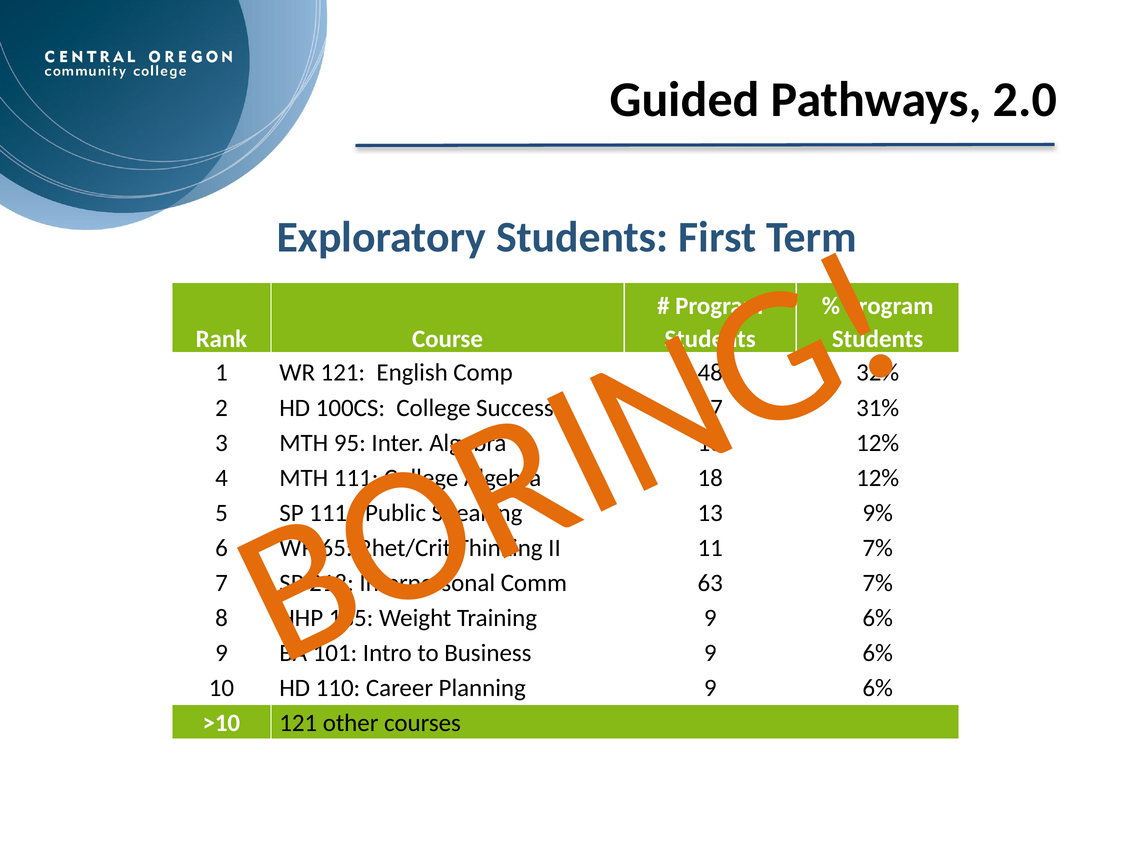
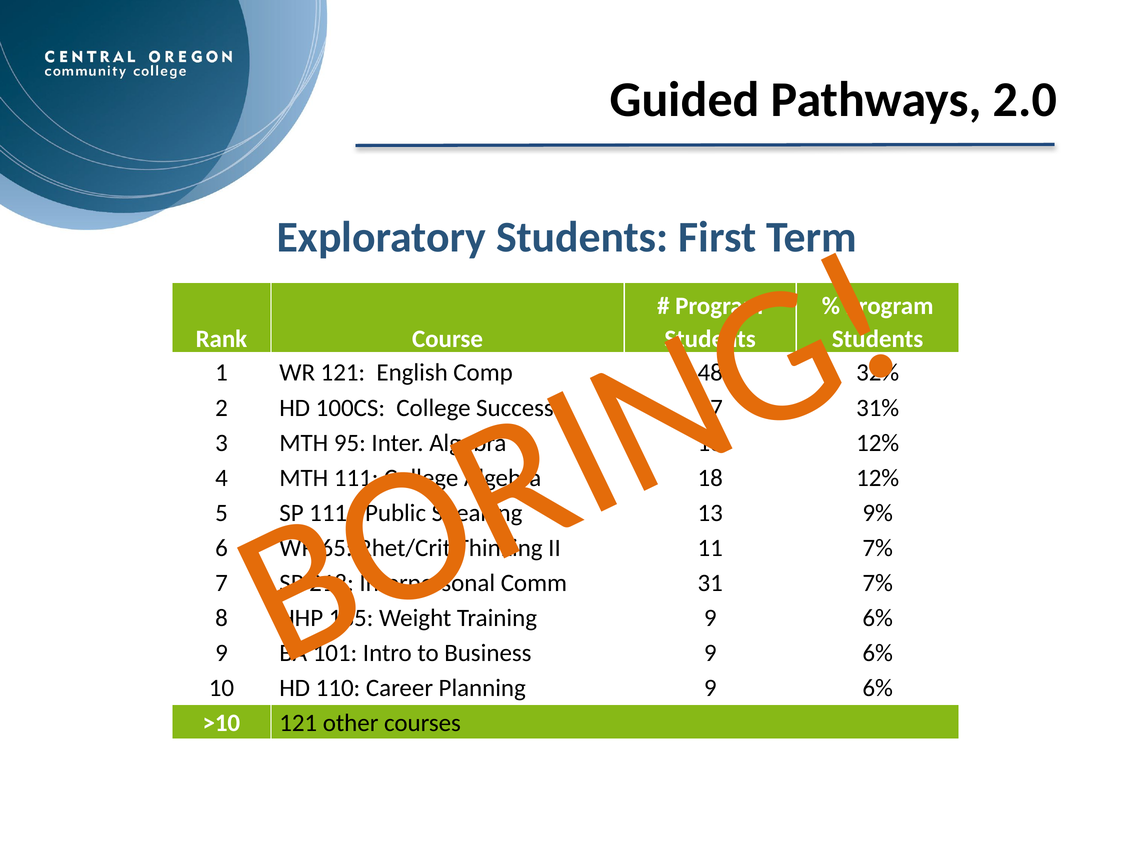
63: 63 -> 31
